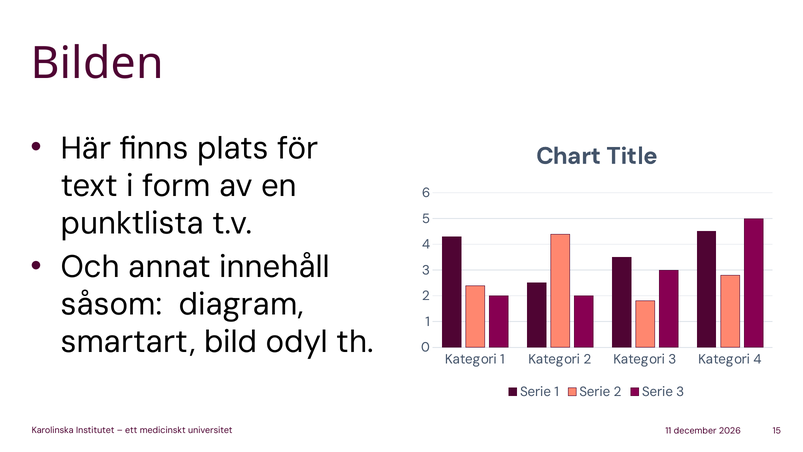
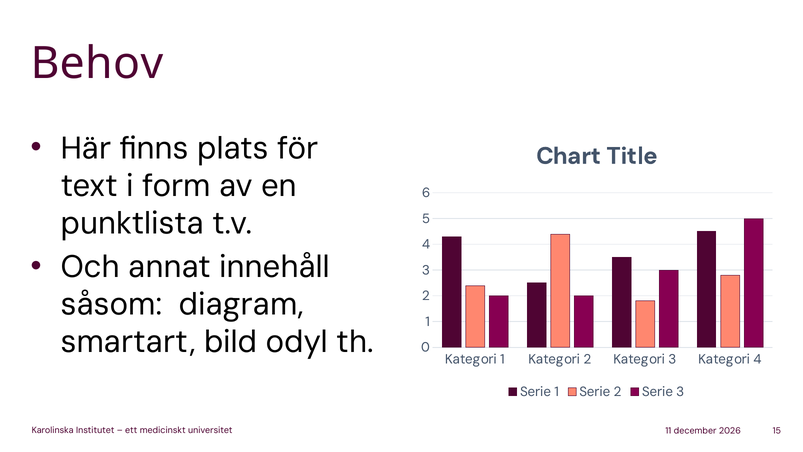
Bilden: Bilden -> Behov
